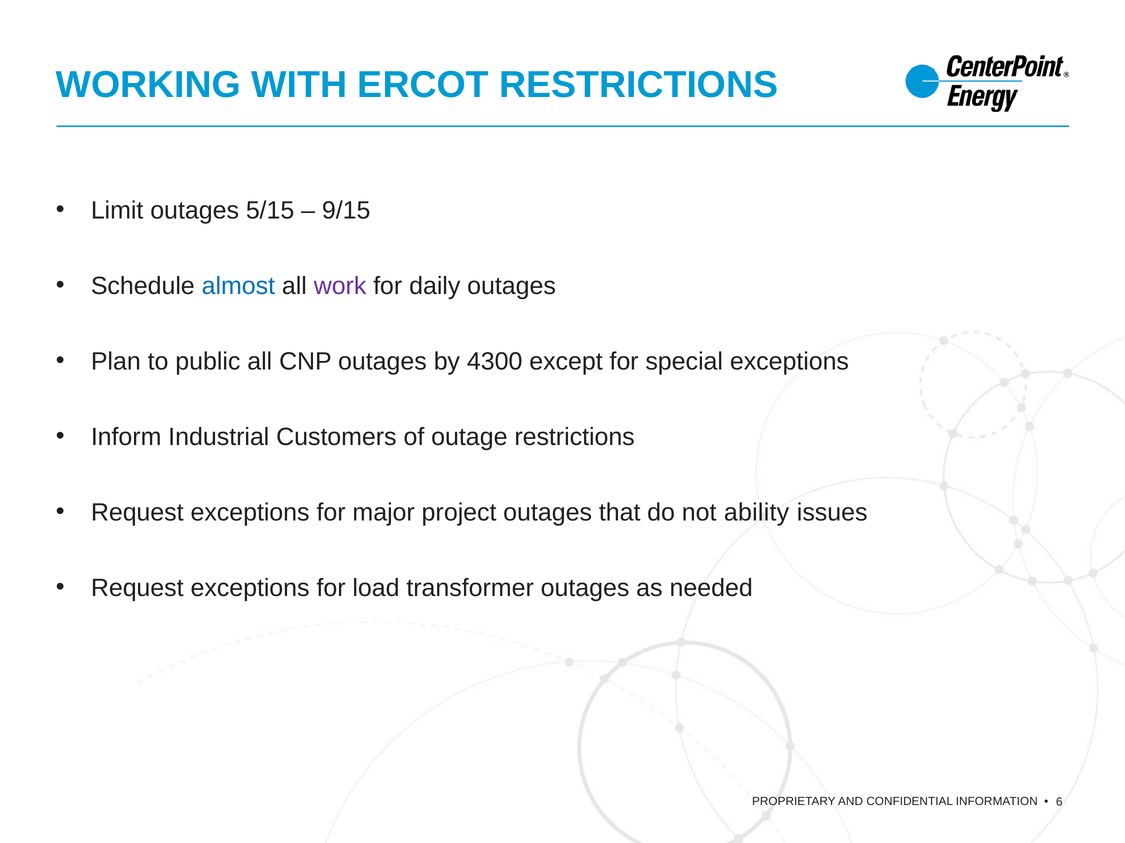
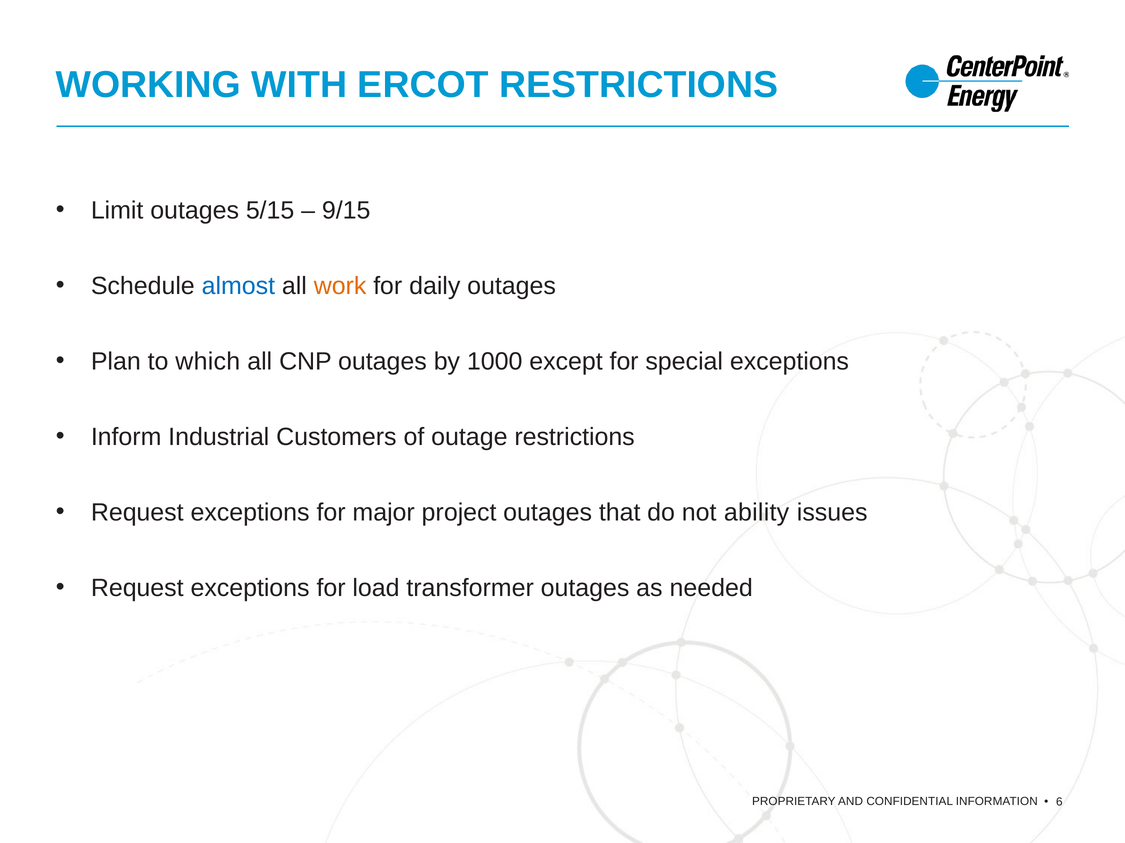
work colour: purple -> orange
public: public -> which
4300: 4300 -> 1000
